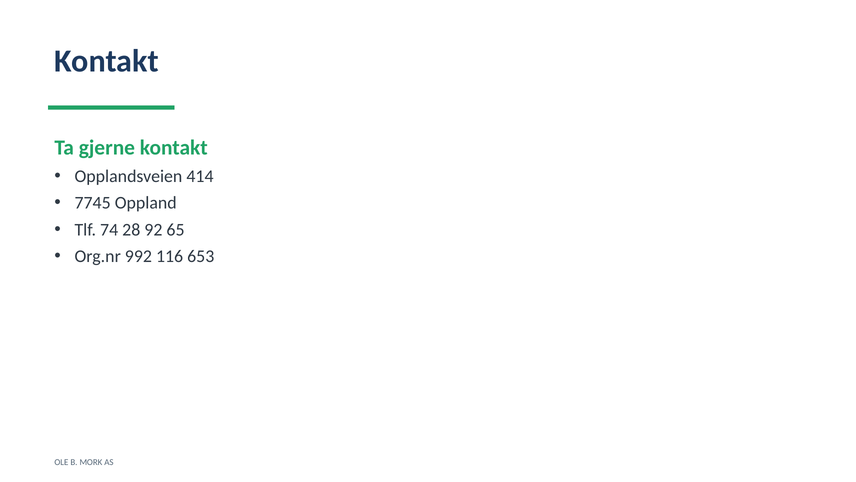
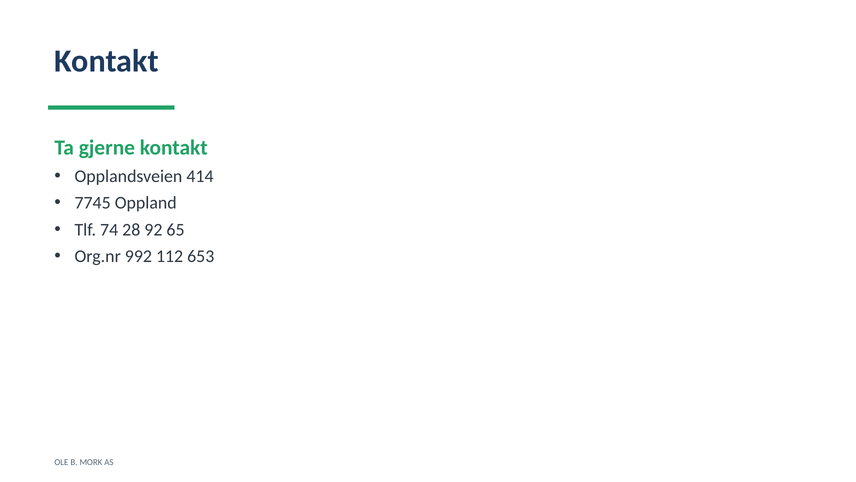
116: 116 -> 112
